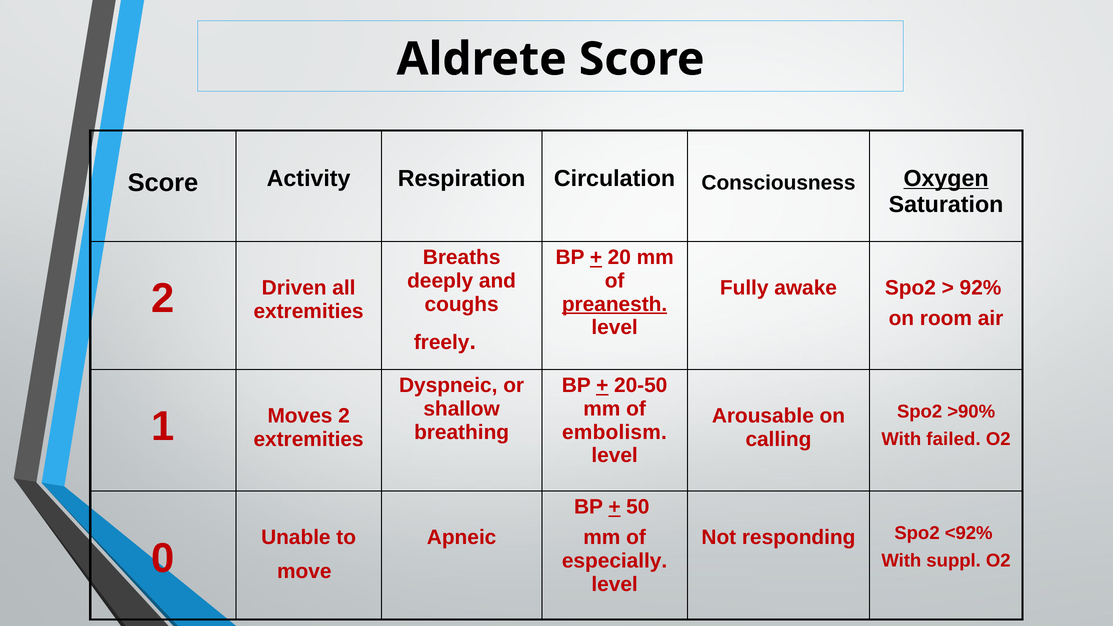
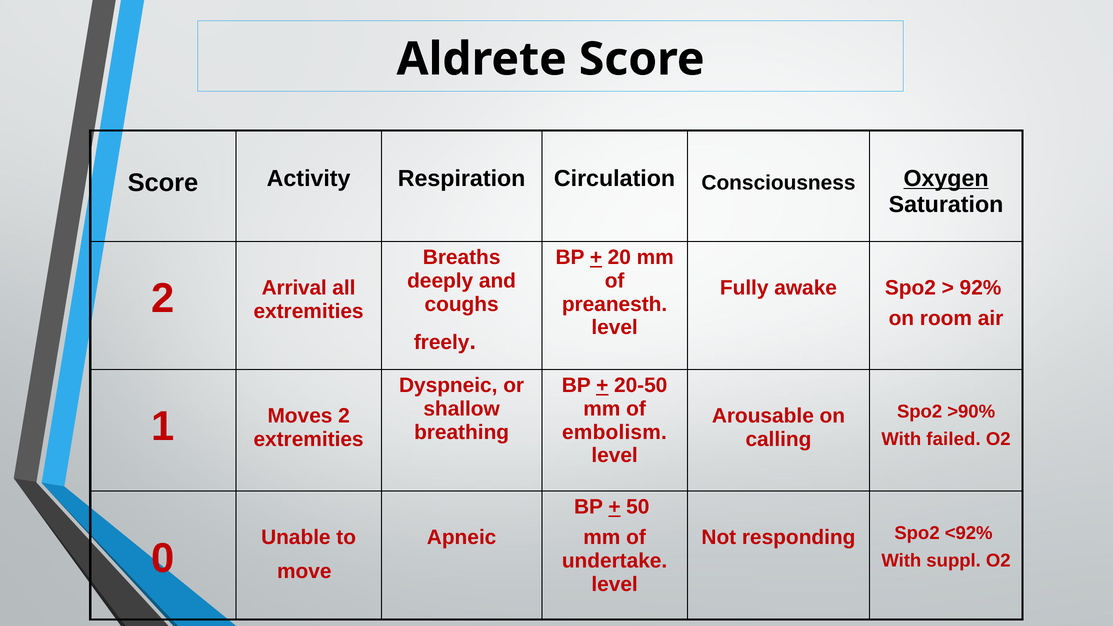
Driven: Driven -> Arrival
preanesth underline: present -> none
especially: especially -> undertake
